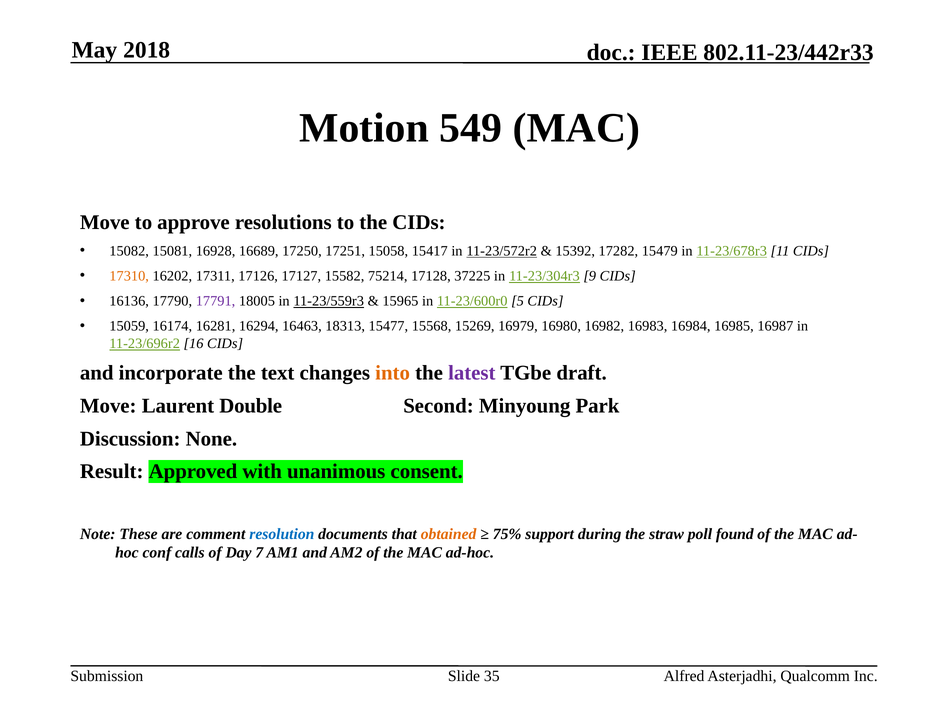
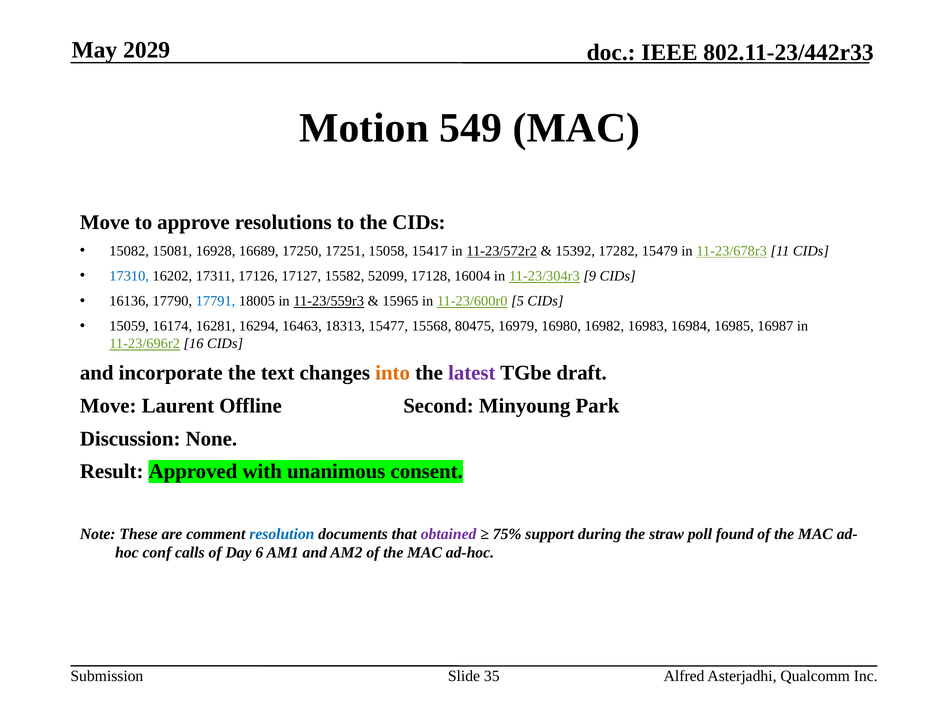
2018: 2018 -> 2029
17310 colour: orange -> blue
75214: 75214 -> 52099
37225: 37225 -> 16004
17791 colour: purple -> blue
15269: 15269 -> 80475
Double: Double -> Offline
obtained colour: orange -> purple
7: 7 -> 6
